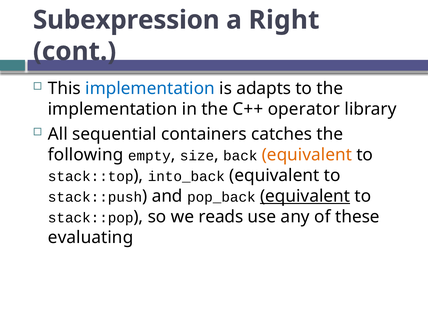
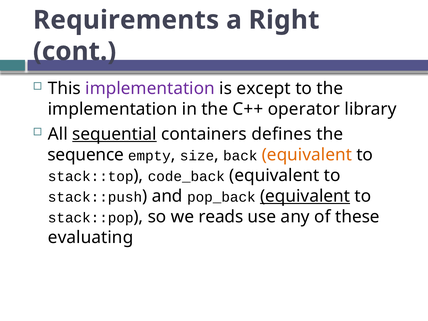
Subexpression: Subexpression -> Requirements
implementation at (150, 89) colour: blue -> purple
adapts: adapts -> except
sequential underline: none -> present
catches: catches -> defines
following: following -> sequence
into_back: into_back -> code_back
